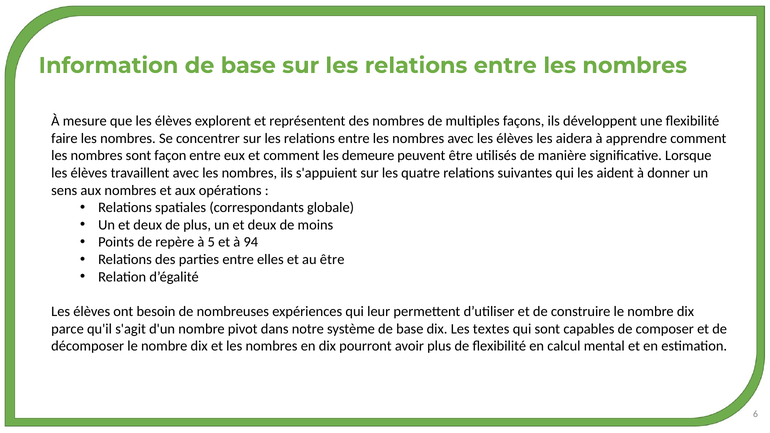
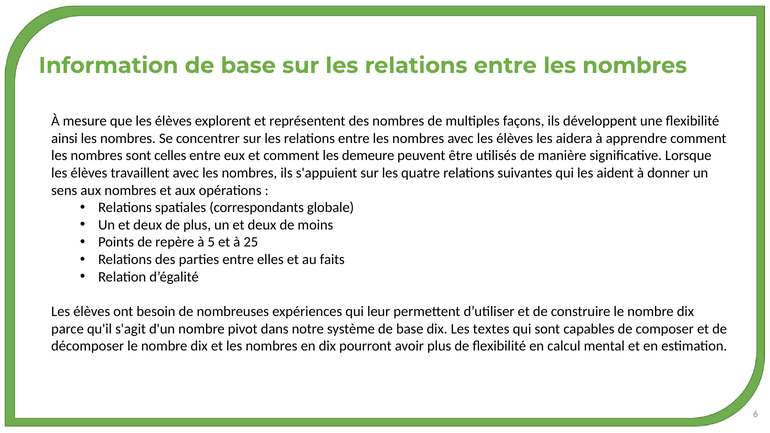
faire: faire -> ainsi
façon: façon -> celles
94: 94 -> 25
au être: être -> faits
